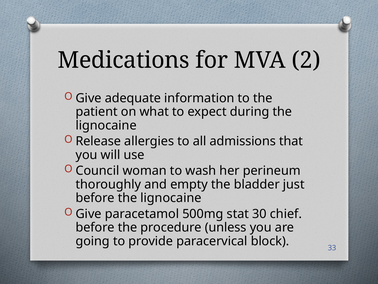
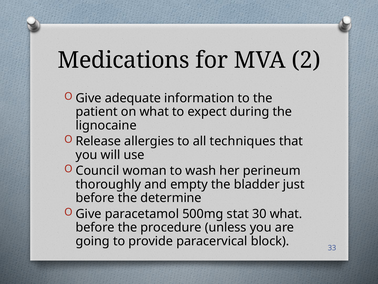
admissions: admissions -> techniques
before the lignocaine: lignocaine -> determine
30 chief: chief -> what
